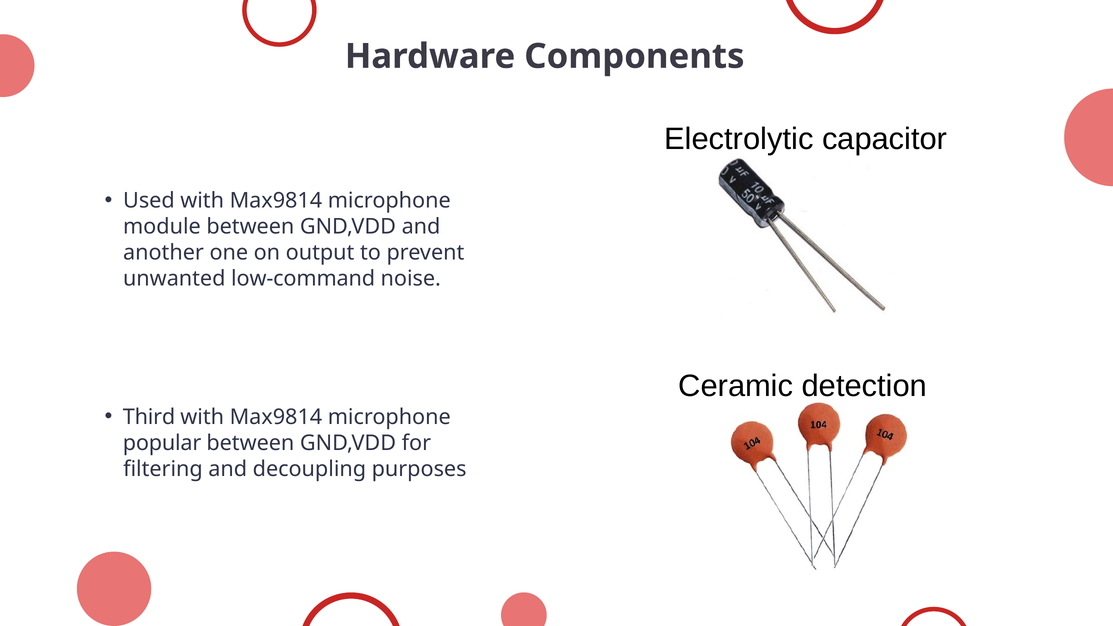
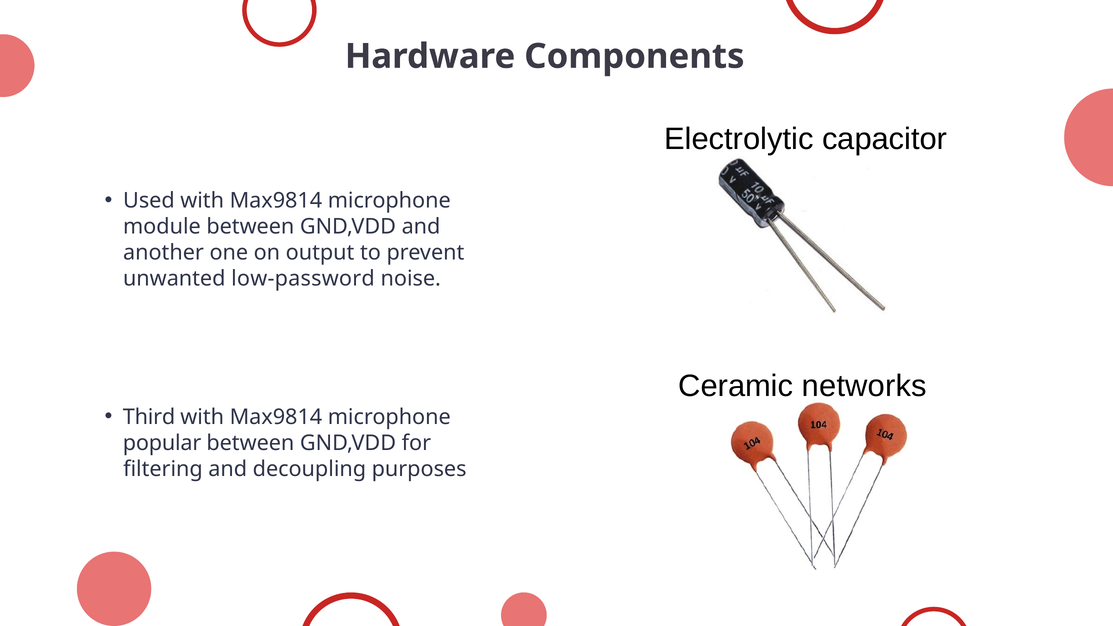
low-command: low-command -> low-password
detection: detection -> networks
